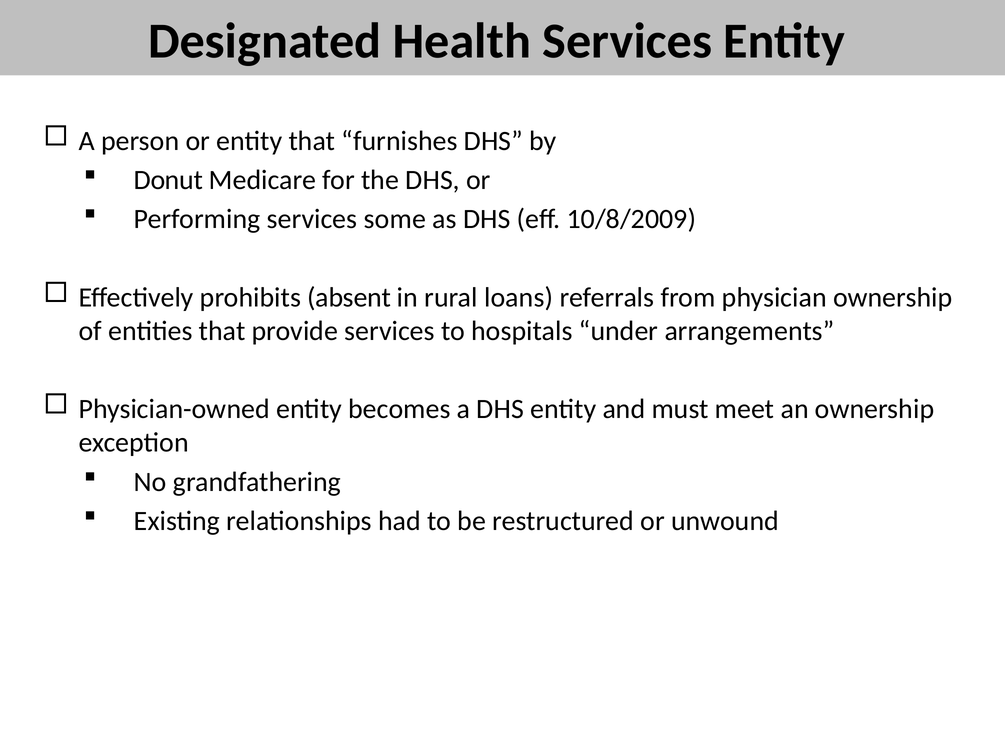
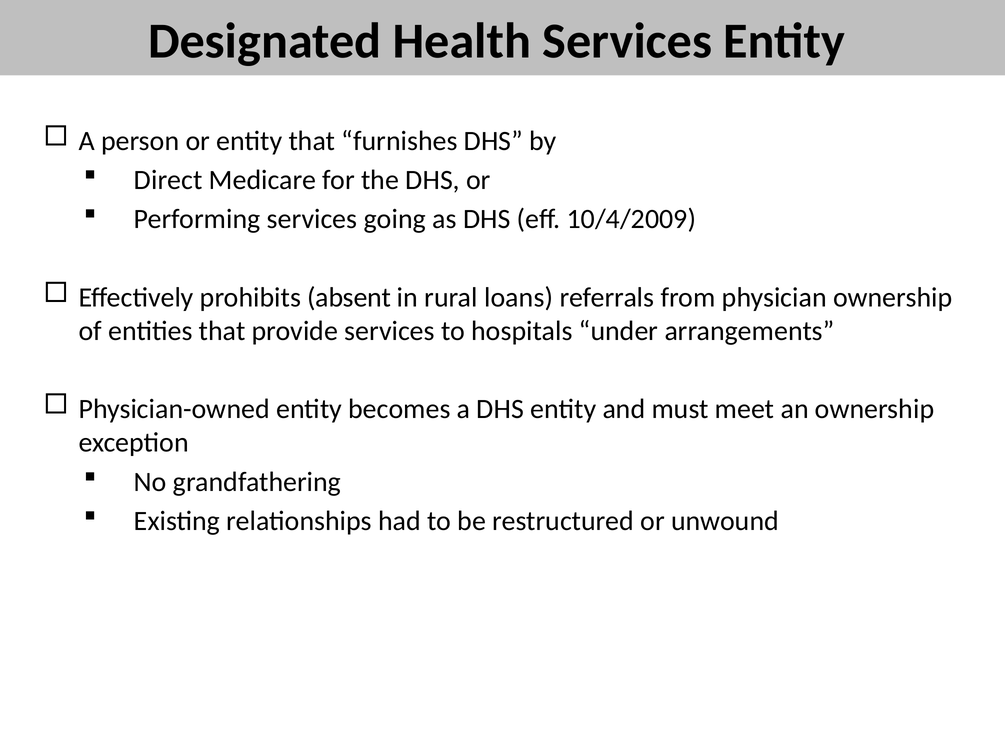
Donut: Donut -> Direct
some: some -> going
10/8/2009: 10/8/2009 -> 10/4/2009
